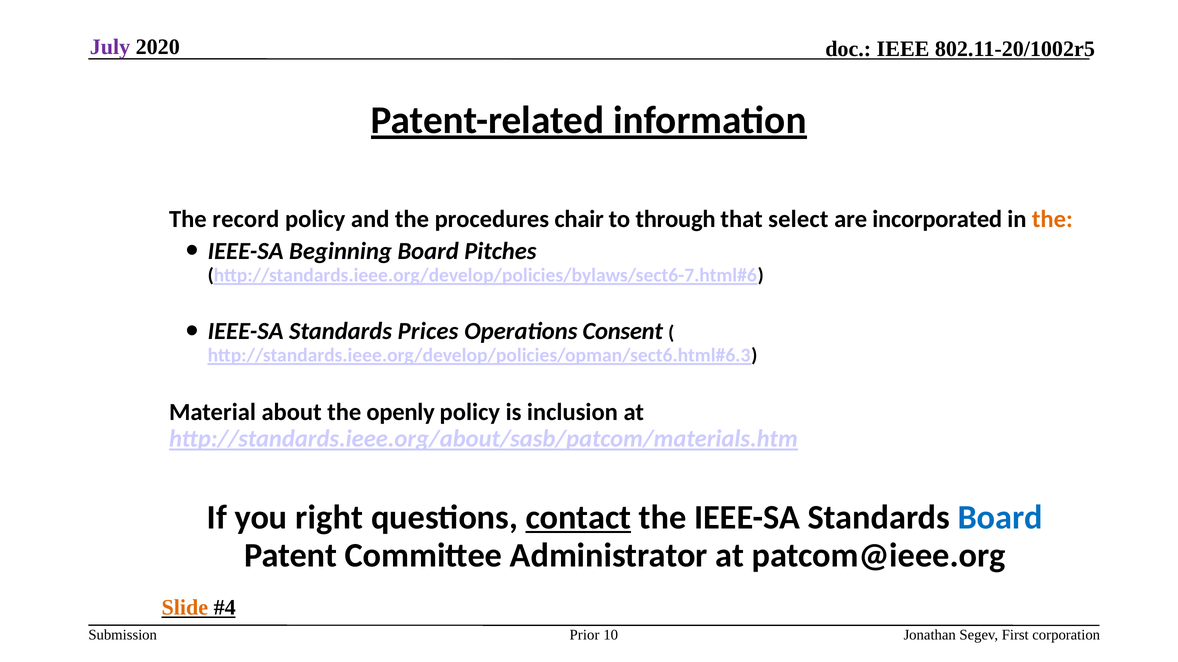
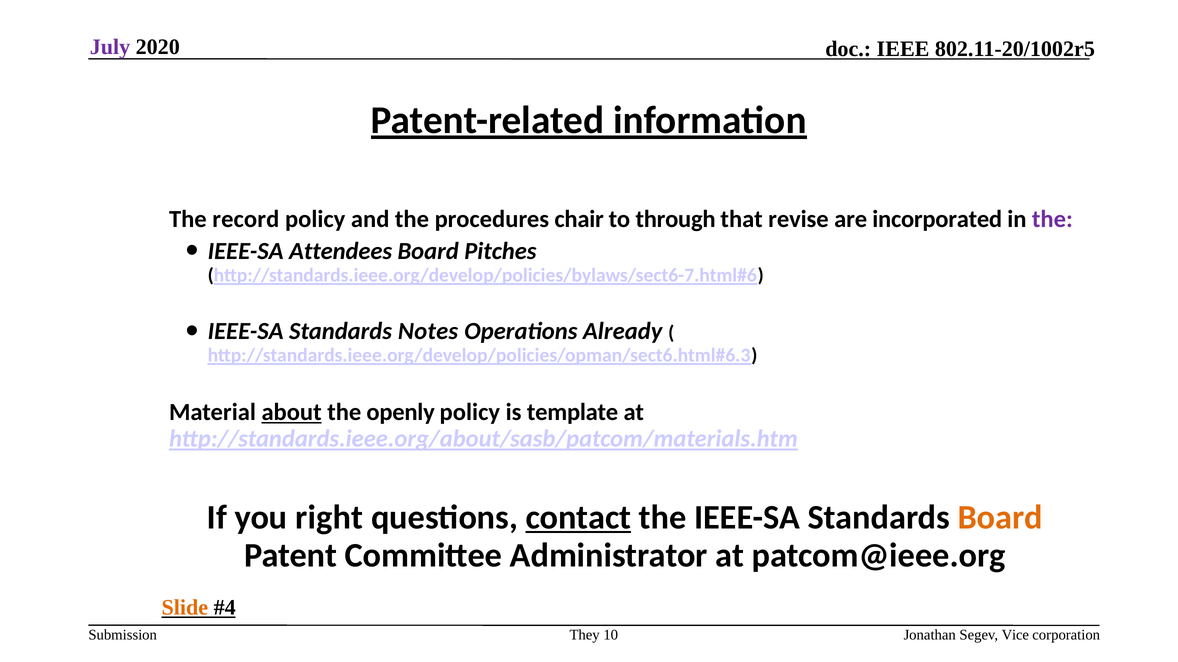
select: select -> revise
the at (1052, 219) colour: orange -> purple
Beginning: Beginning -> Attendees
Prices: Prices -> Notes
Consent: Consent -> Already
about underline: none -> present
inclusion: inclusion -> template
Board at (1000, 518) colour: blue -> orange
Prior: Prior -> They
First: First -> Vice
